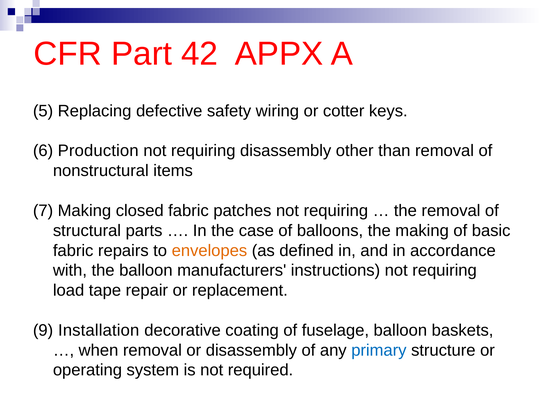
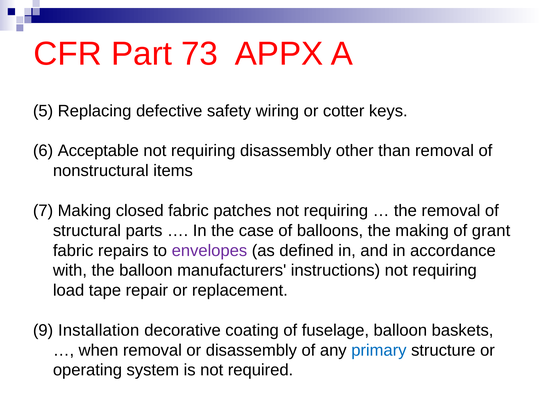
42: 42 -> 73
Production: Production -> Acceptable
basic: basic -> grant
envelopes colour: orange -> purple
